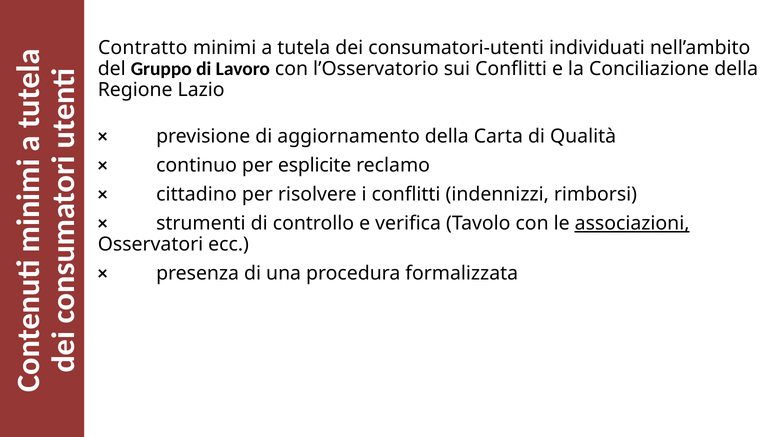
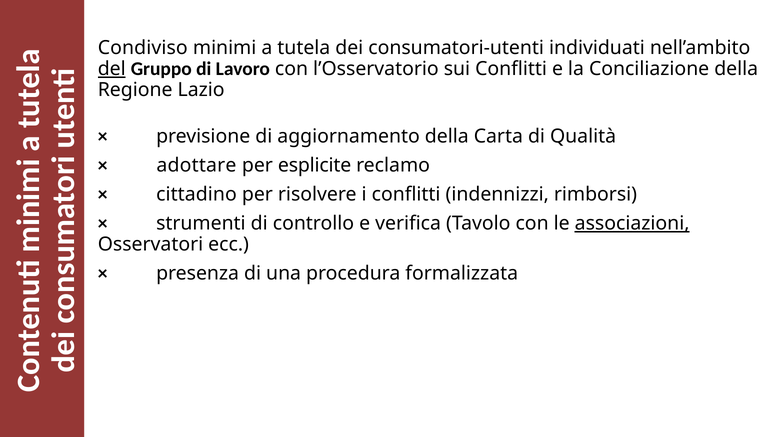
Contratto: Contratto -> Condiviso
del underline: none -> present
continuo: continuo -> adottare
